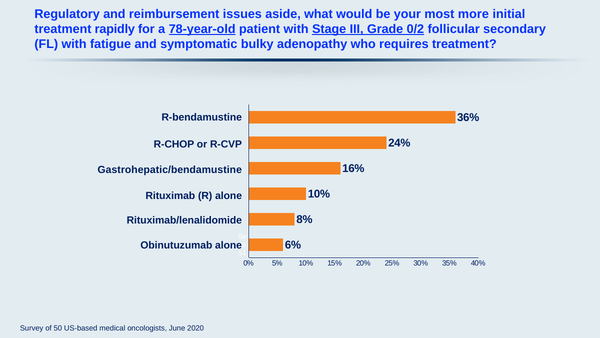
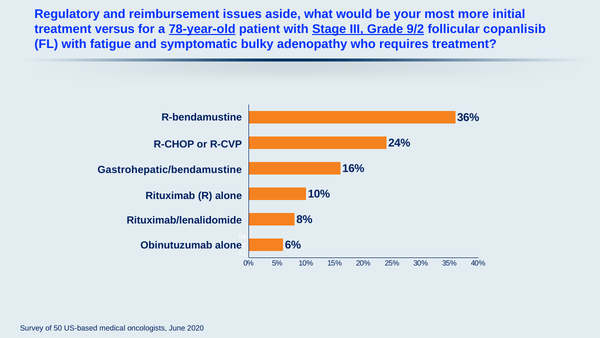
rapidly: rapidly -> versus
0/2: 0/2 -> 9/2
secondary: secondary -> copanlisib
